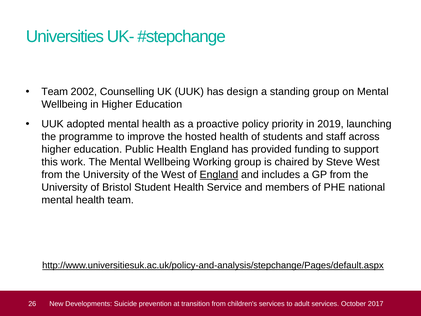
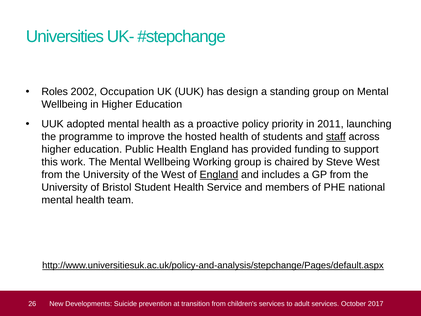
Team at (55, 92): Team -> Roles
Counselling: Counselling -> Occupation
2019: 2019 -> 2011
staff underline: none -> present
